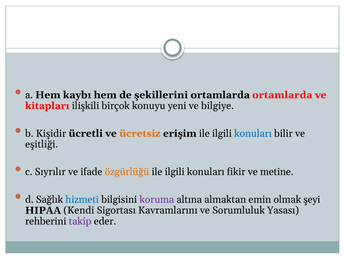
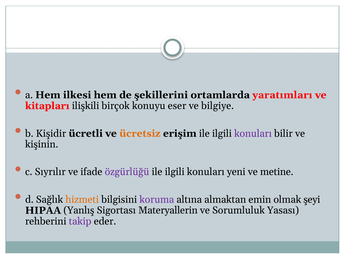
kaybı: kaybı -> ilkesi
ortamlarda ortamlarda: ortamlarda -> yaratımları
yeni: yeni -> eser
konuları at (253, 133) colour: blue -> purple
eşitliği: eşitliği -> kişinin
özgürlüğü colour: orange -> purple
fikir: fikir -> yeni
hizmeti colour: blue -> orange
Kendi: Kendi -> Yanlış
Kavramlarını: Kavramlarını -> Materyallerin
